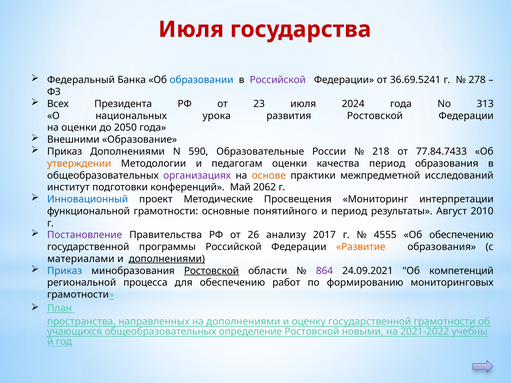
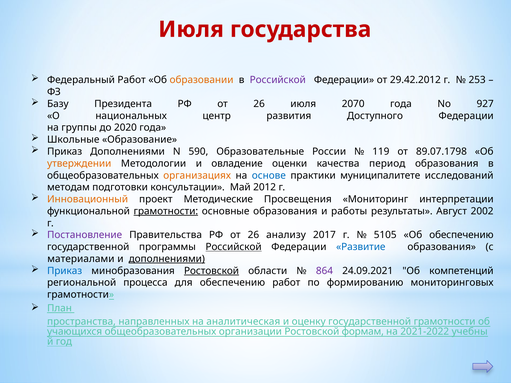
Федеральный Банка: Банка -> Работ
образовании colour: blue -> orange
36.69.5241: 36.69.5241 -> 29.42.2012
278: 278 -> 253
Всех: Всех -> Базу
Президента РФ от 23: 23 -> 26
2024: 2024 -> 2070
313: 313 -> 927
урока: урока -> центр
развития Ростовской: Ростовской -> Доступного
на оценки: оценки -> группы
2050: 2050 -> 2020
Внешними: Внешними -> Школьные
218: 218 -> 119
77.84.7433: 77.84.7433 -> 89.07.1798
педагогам: педагогам -> овладение
организациях colour: purple -> orange
основе colour: orange -> blue
межпредметной: межпредметной -> муниципалитете
институт: институт -> методам
конференций: конференций -> консультации
2062: 2062 -> 2012
Инновационный colour: blue -> orange
грамотности at (166, 211) underline: none -> present
основные понятийного: понятийного -> образования
и период: период -> работы
2010: 2010 -> 2002
4555: 4555 -> 5105
Российской at (234, 247) underline: none -> present
Развитие colour: orange -> blue
на дополнениями: дополнениями -> аналитическая
определение: определение -> организации
новыми: новыми -> формам
